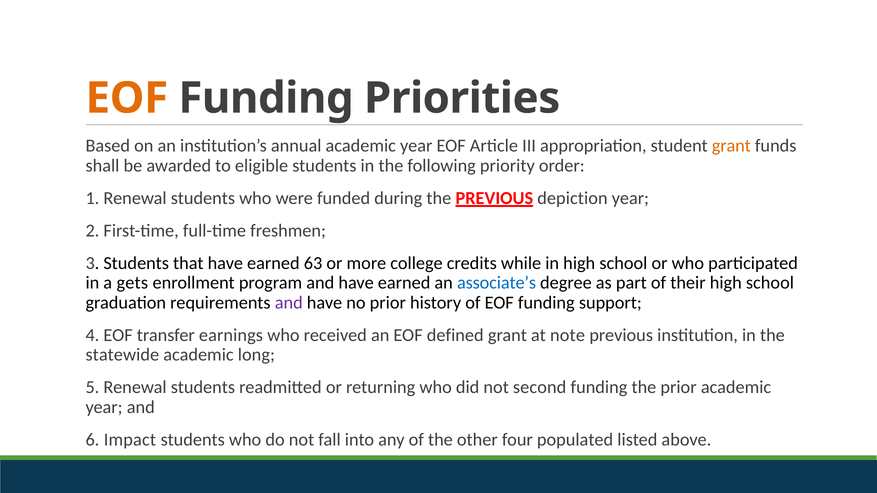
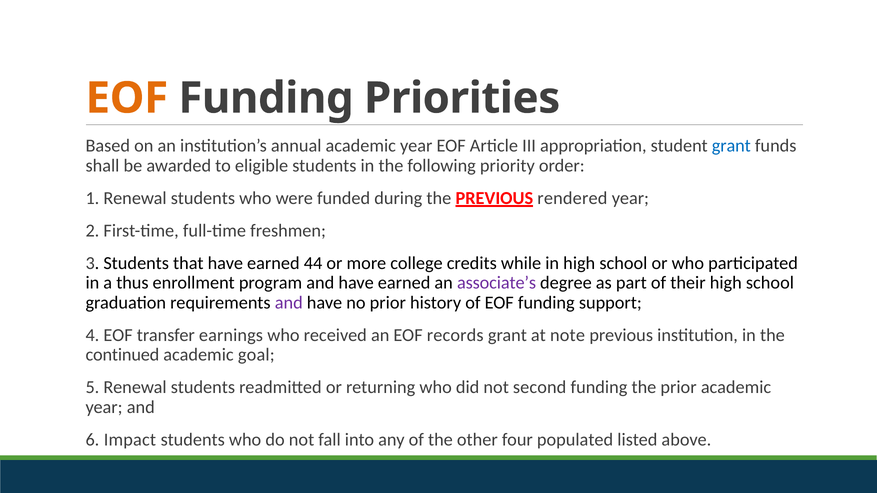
grant at (731, 146) colour: orange -> blue
depiction: depiction -> rendered
63: 63 -> 44
gets: gets -> thus
associate’s colour: blue -> purple
defined: defined -> records
statewide: statewide -> continued
long: long -> goal
